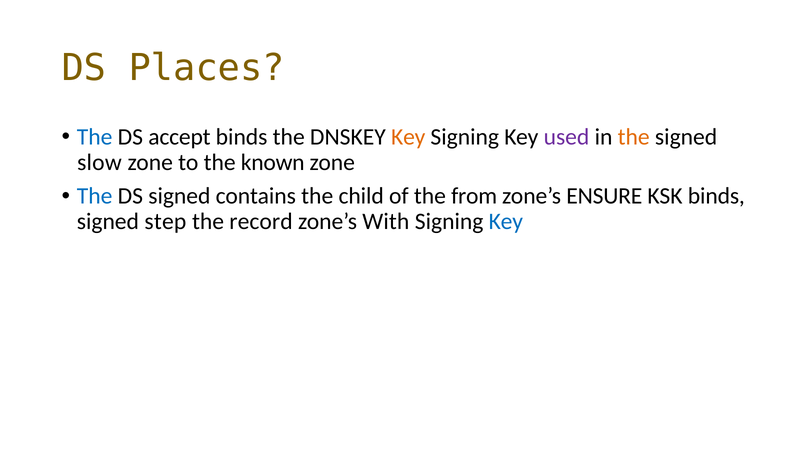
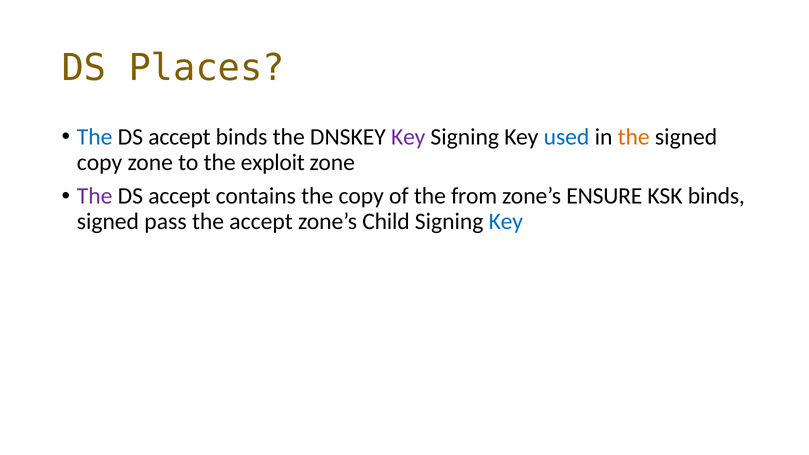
Key at (408, 137) colour: orange -> purple
used colour: purple -> blue
slow at (99, 162): slow -> copy
known: known -> exploit
The at (95, 196) colour: blue -> purple
signed at (179, 196): signed -> accept
the child: child -> copy
step: step -> pass
the record: record -> accept
With: With -> Child
